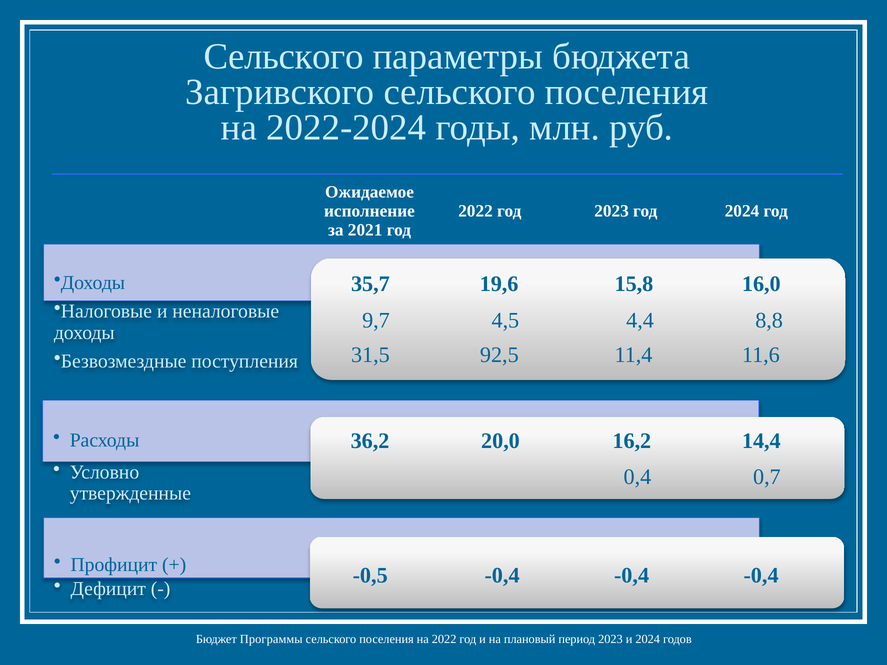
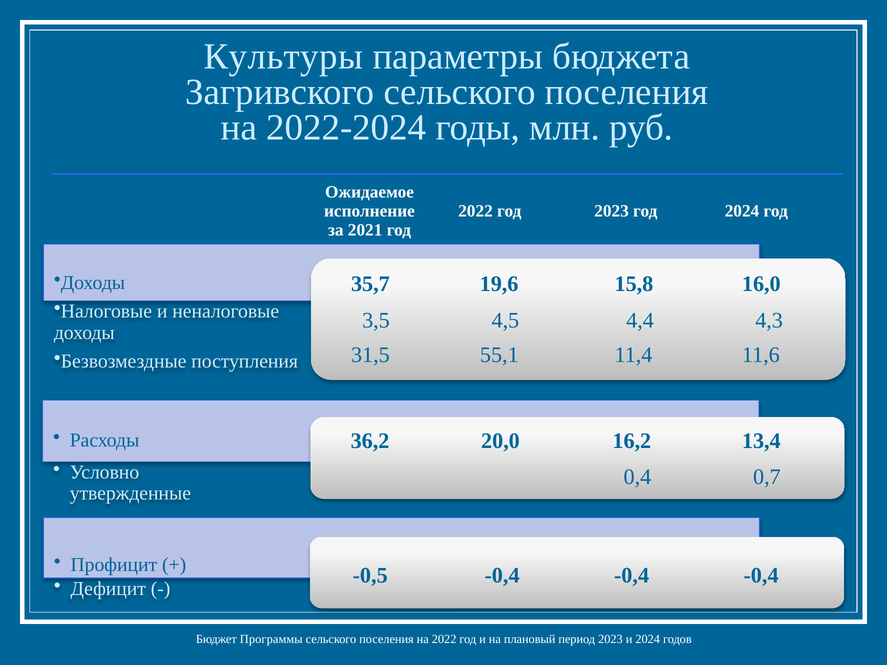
Сельского at (284, 57): Сельского -> Культуры
9,7: 9,7 -> 3,5
8,8: 8,8 -> 4,3
92,5: 92,5 -> 55,1
14,4: 14,4 -> 13,4
